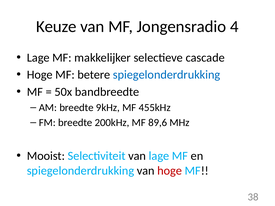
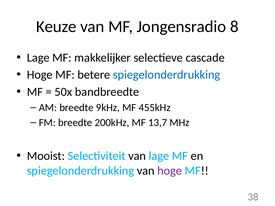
4: 4 -> 8
89,6: 89,6 -> 13,7
hoge at (170, 171) colour: red -> purple
